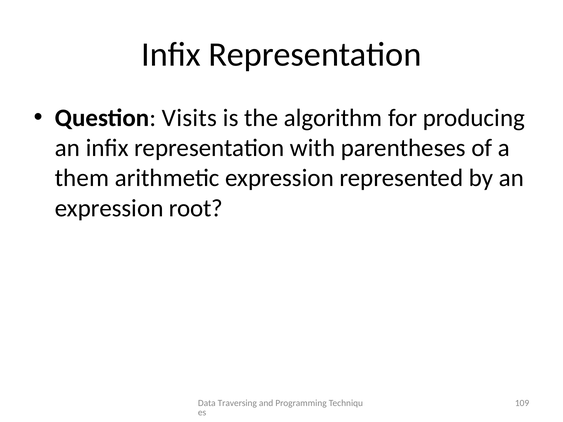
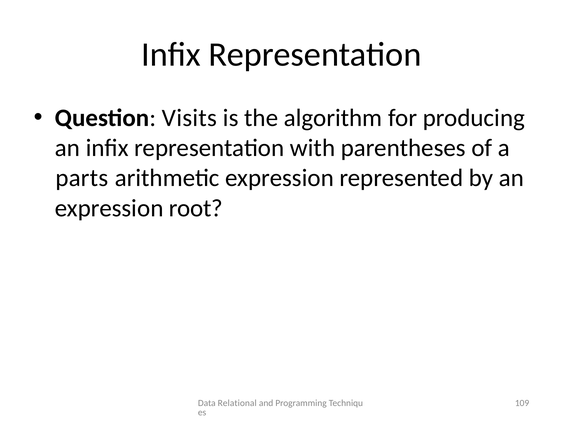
them: them -> parts
Traversing: Traversing -> Relational
